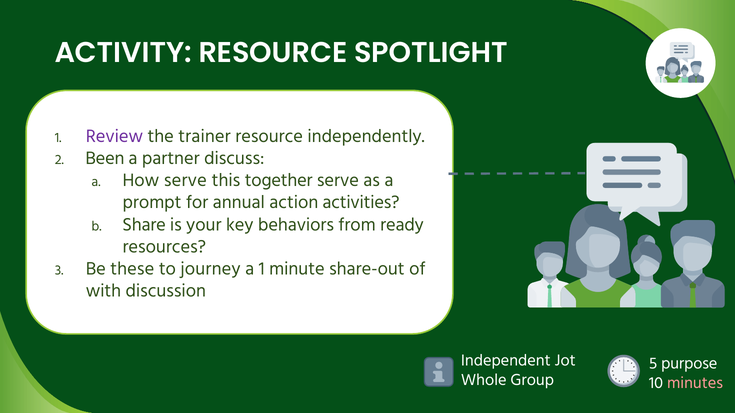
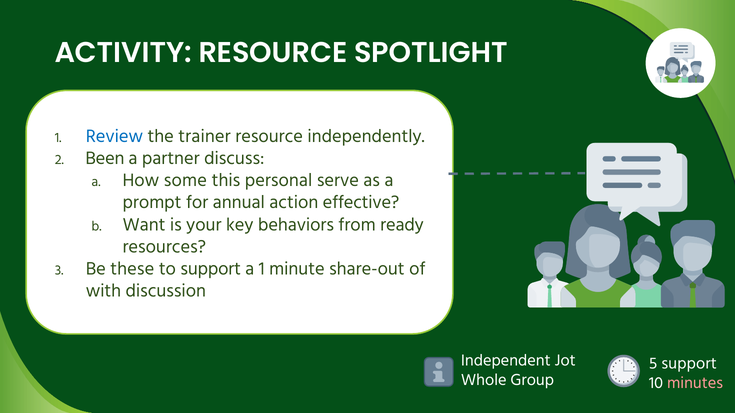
Review colour: purple -> blue
How serve: serve -> some
together: together -> personal
activities: activities -> effective
Share: Share -> Want
to journey: journey -> support
5 purpose: purpose -> support
